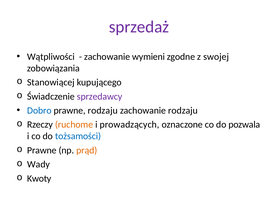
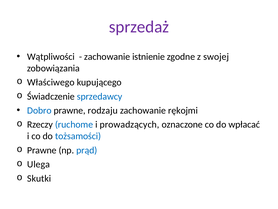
wymieni: wymieni -> istnienie
Stanowiącej: Stanowiącej -> Właściwego
sprzedawcy colour: purple -> blue
zachowanie rodzaju: rodzaju -> rękojmi
ruchome colour: orange -> blue
pozwala: pozwala -> wpłacać
prąd colour: orange -> blue
Wady: Wady -> Ulega
Kwoty: Kwoty -> Skutki
